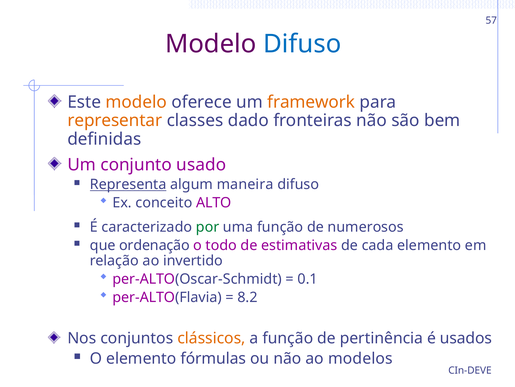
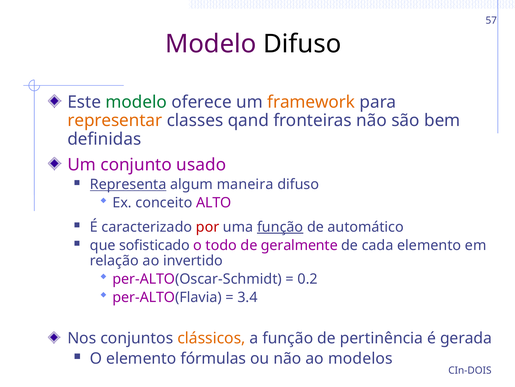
Difuso at (302, 44) colour: blue -> black
modelo at (136, 102) colour: orange -> green
dado: dado -> qand
por colour: green -> red
função at (280, 227) underline: none -> present
numerosos: numerosos -> automático
ordenação: ordenação -> sofisticado
estimativas: estimativas -> geralmente
0.1: 0.1 -> 0.2
8.2: 8.2 -> 3.4
usados: usados -> gerada
CIn-DEVE: CIn-DEVE -> CIn-DOIS
